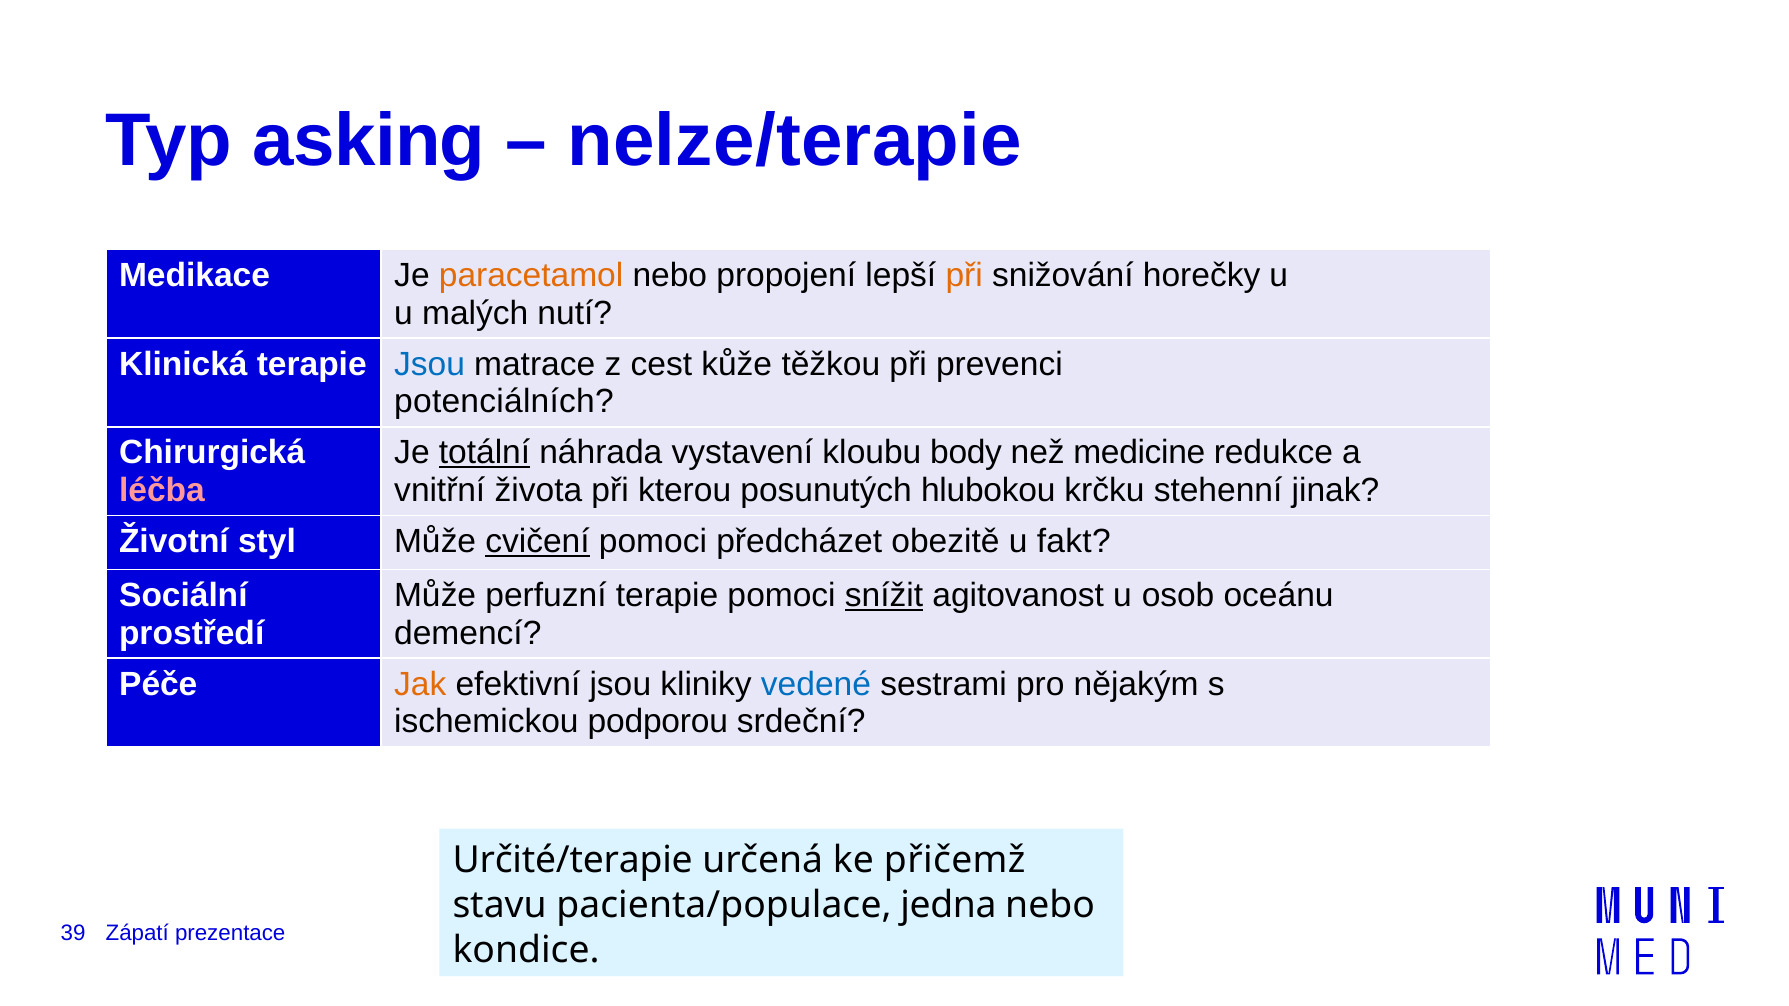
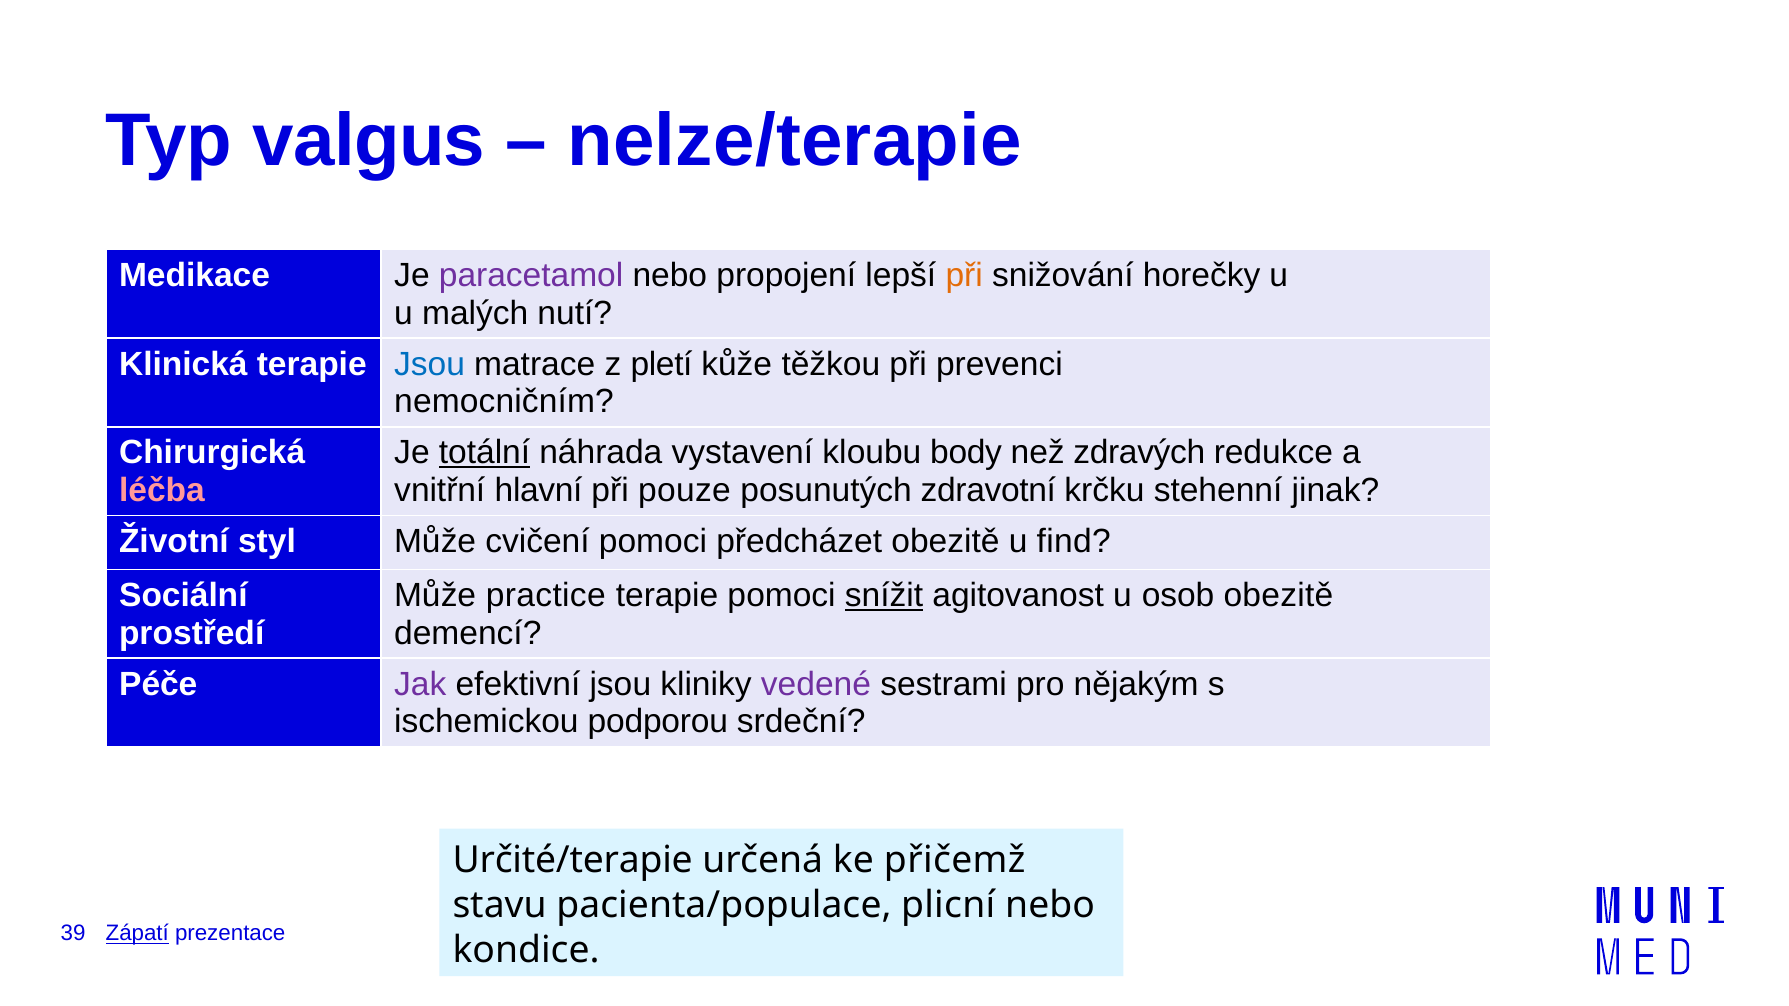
asking: asking -> valgus
paracetamol colour: orange -> purple
cest: cest -> pletí
potenciálních: potenciálních -> nemocničním
medicine: medicine -> zdravých
života: života -> hlavní
kterou: kterou -> pouze
hlubokou: hlubokou -> zdravotní
cvičení underline: present -> none
fakt: fakt -> find
perfuzní: perfuzní -> practice
osob oceánu: oceánu -> obezitě
Jak colour: orange -> purple
vedené colour: blue -> purple
jedna: jedna -> plicní
Zápatí underline: none -> present
